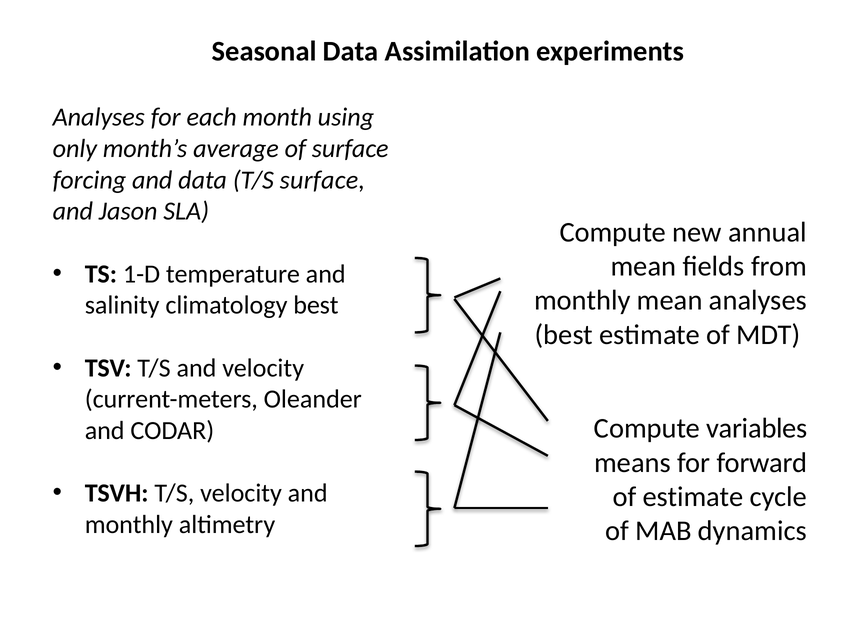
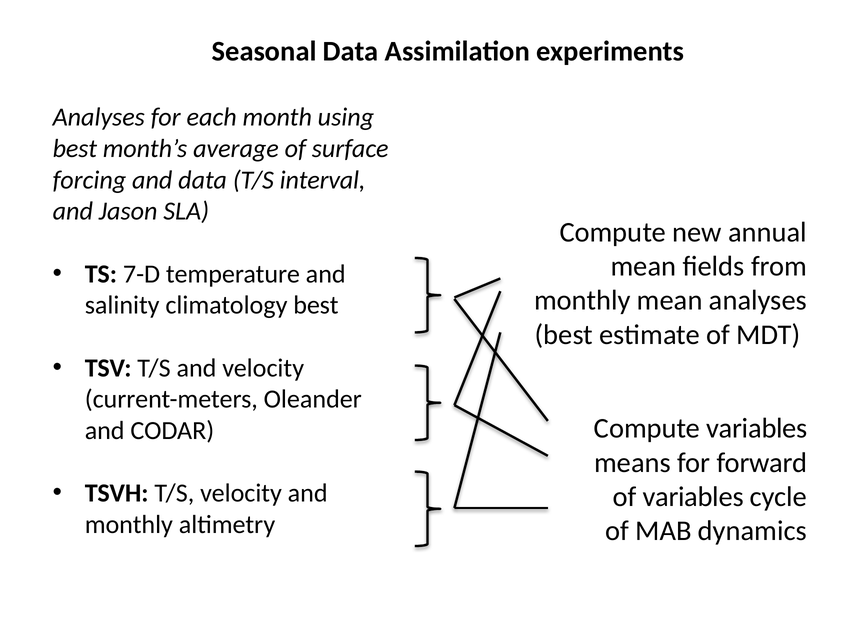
only at (75, 149): only -> best
T/S surface: surface -> interval
1-D: 1-D -> 7-D
of estimate: estimate -> variables
